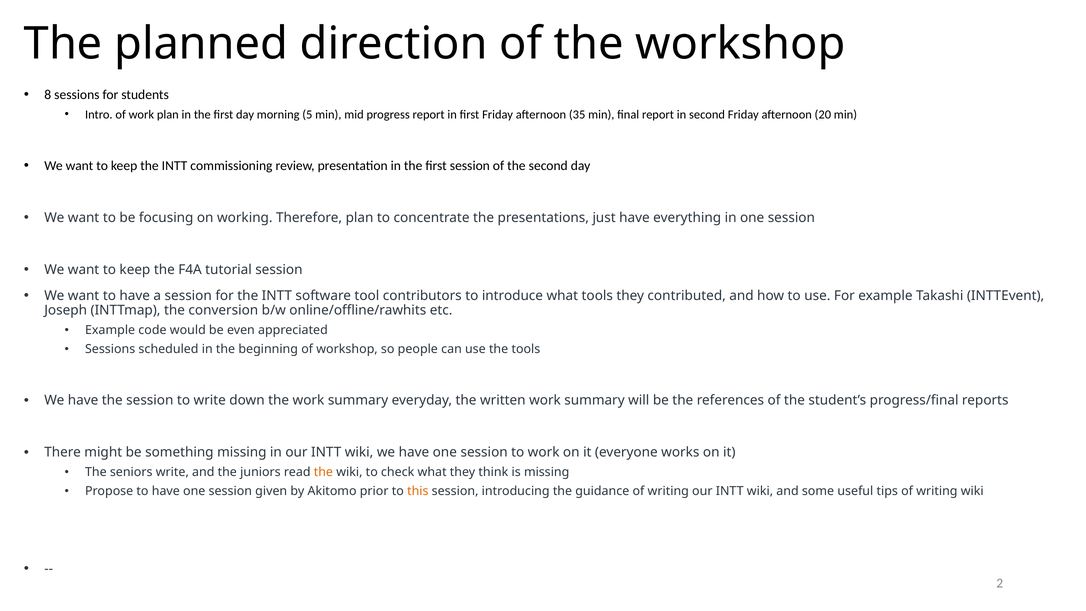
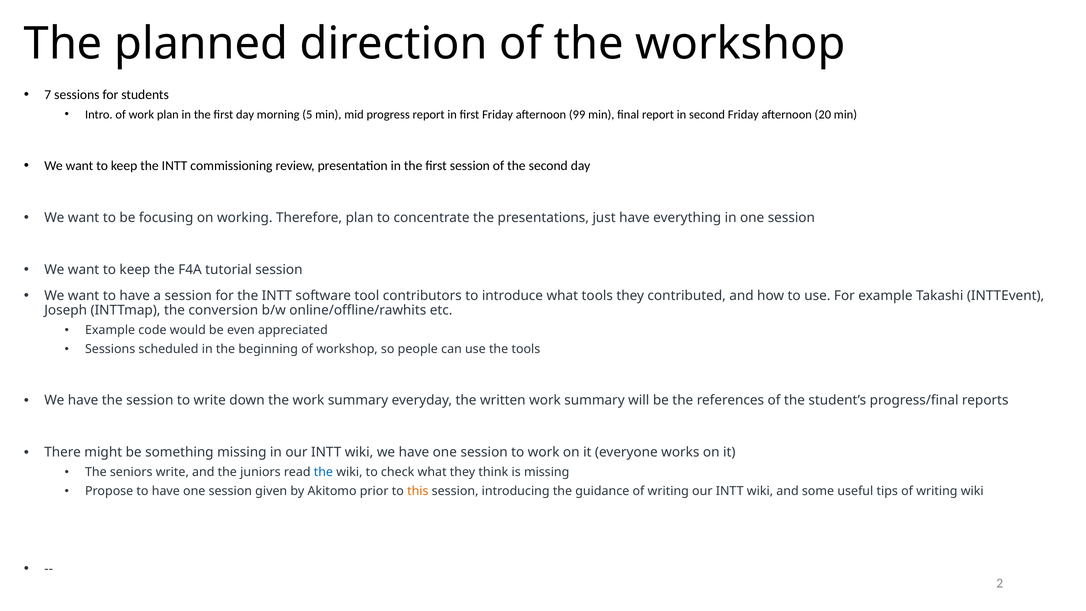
8: 8 -> 7
35: 35 -> 99
the at (323, 472) colour: orange -> blue
